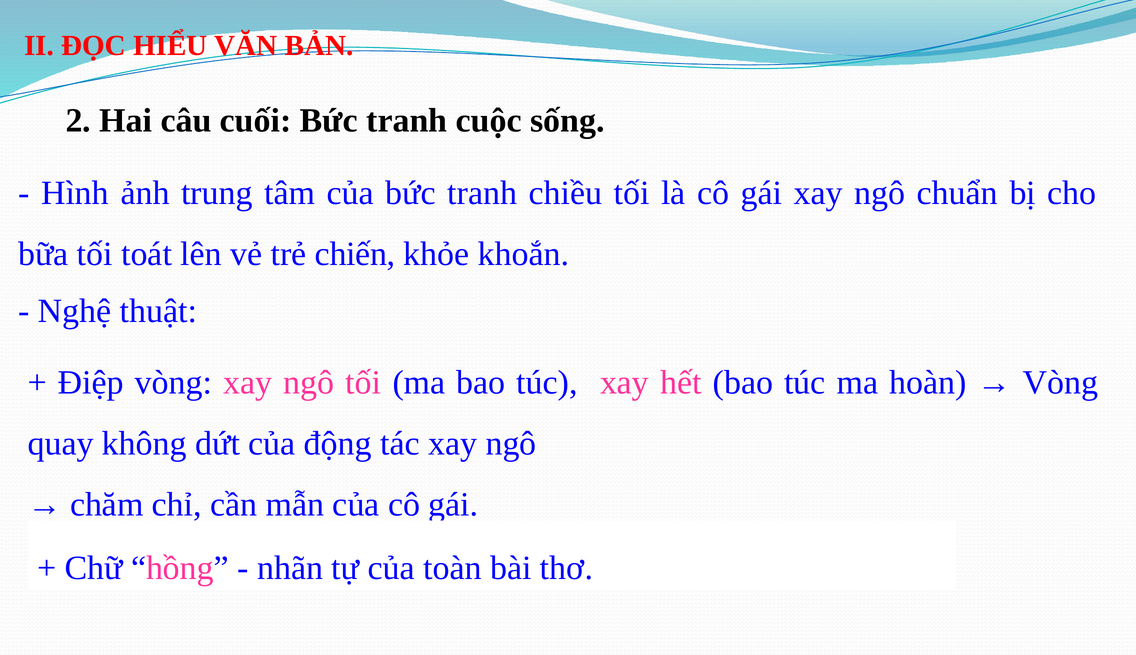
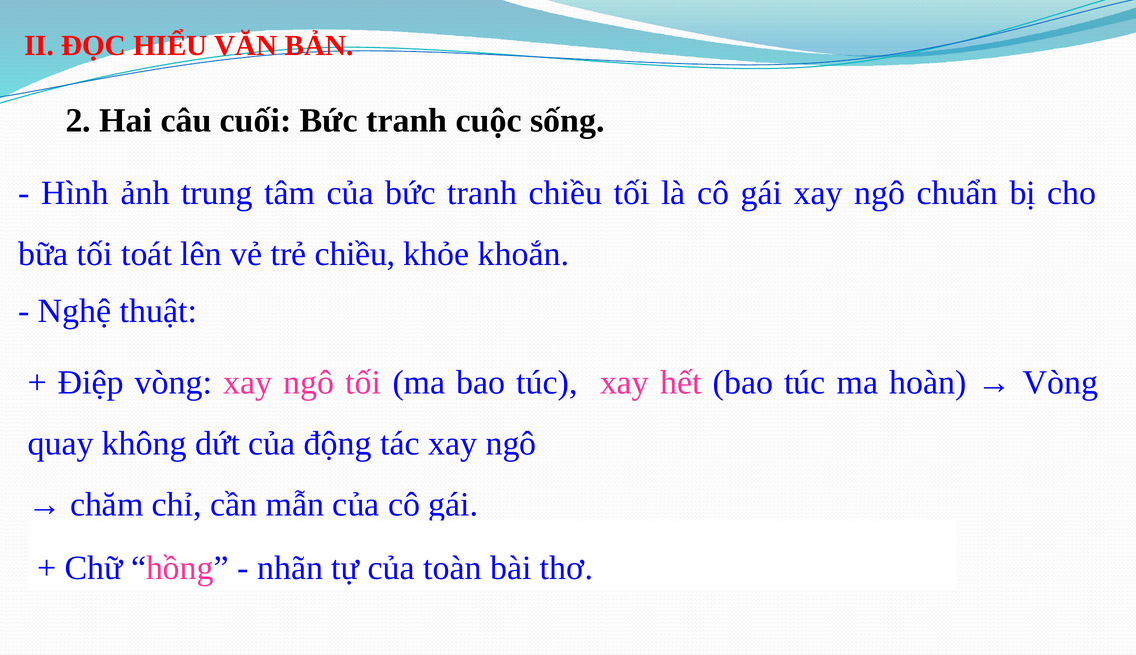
trẻ chiến: chiến -> chiều
